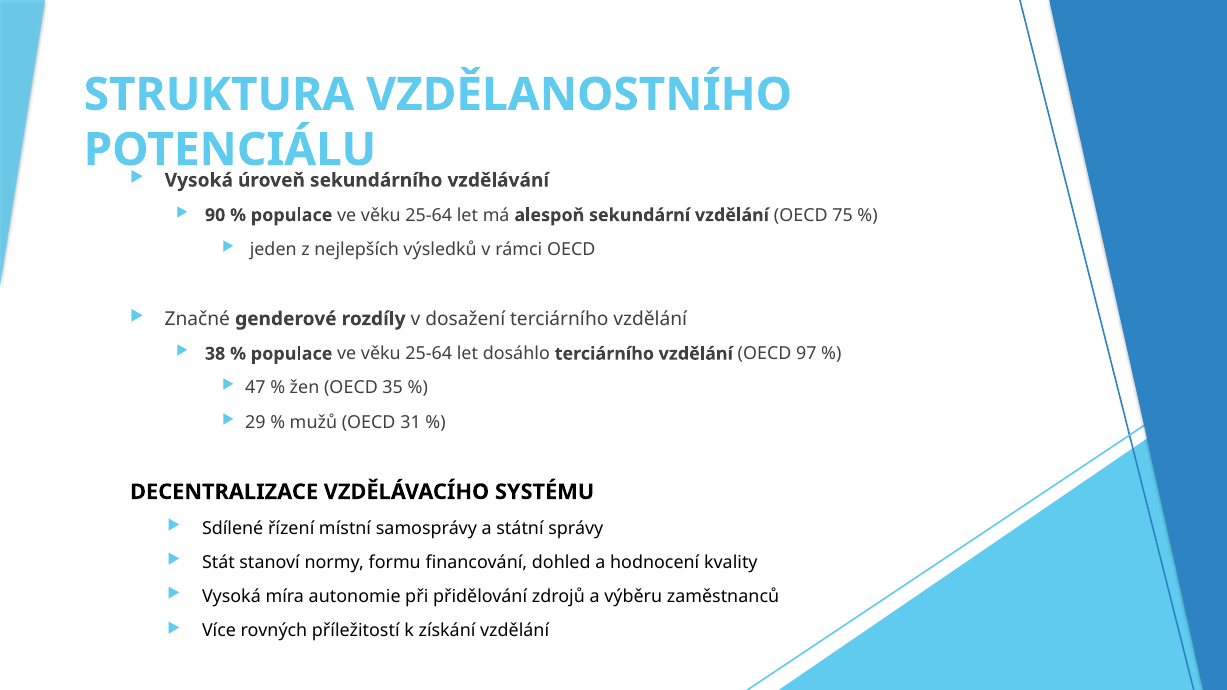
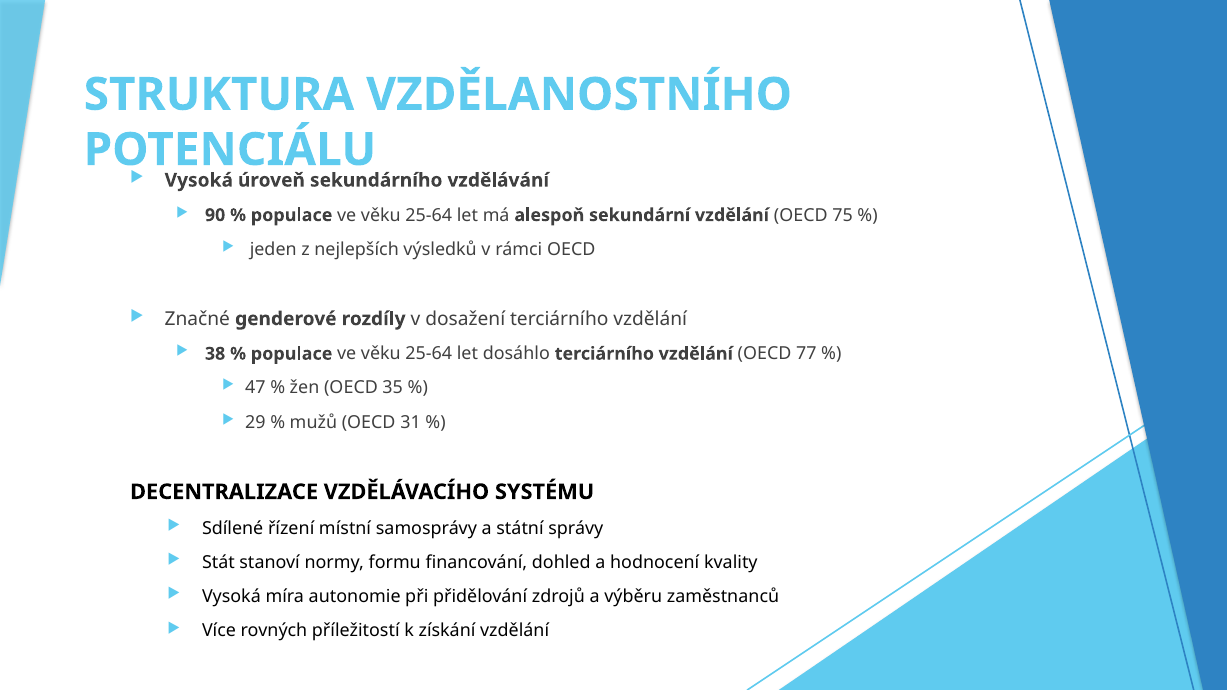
97: 97 -> 77
